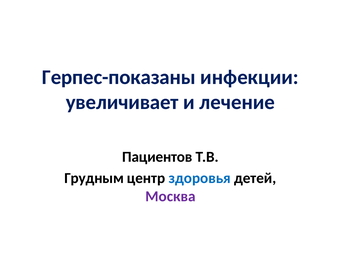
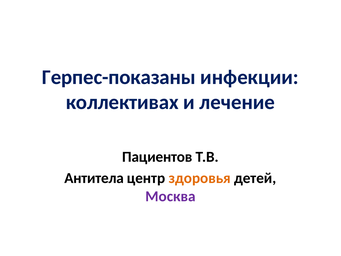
увеличивает: увеличивает -> коллективах
Грудным: Грудным -> Антитела
здоровья colour: blue -> orange
